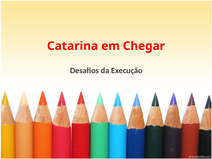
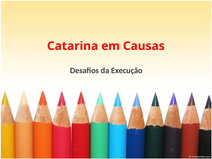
Chegar: Chegar -> Causas
